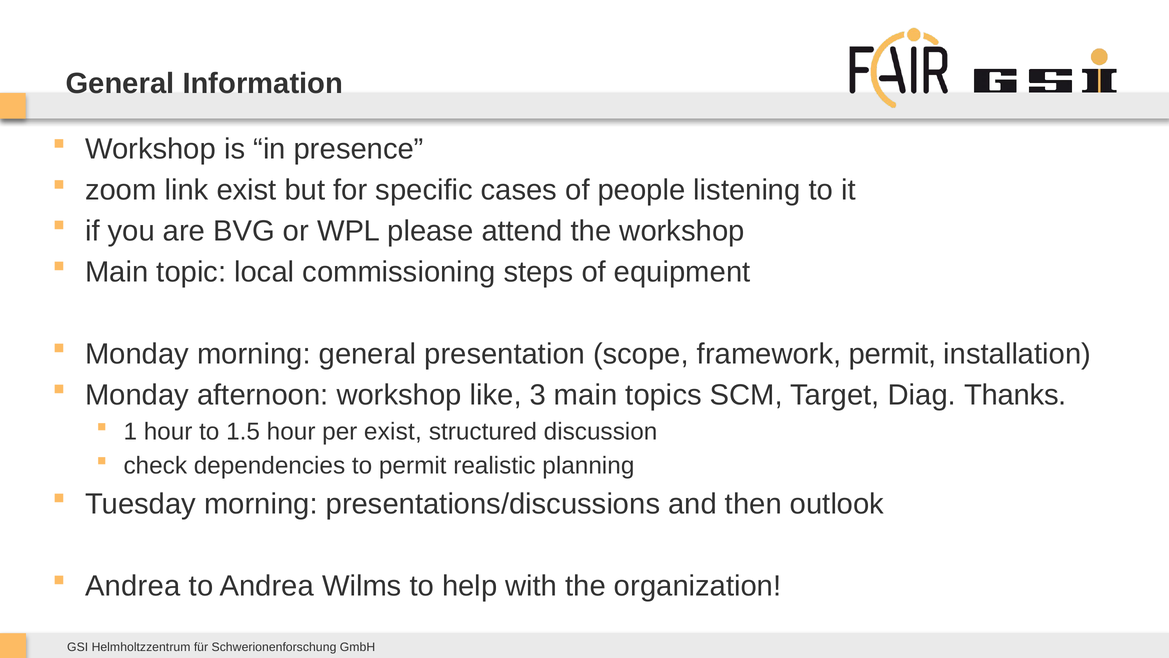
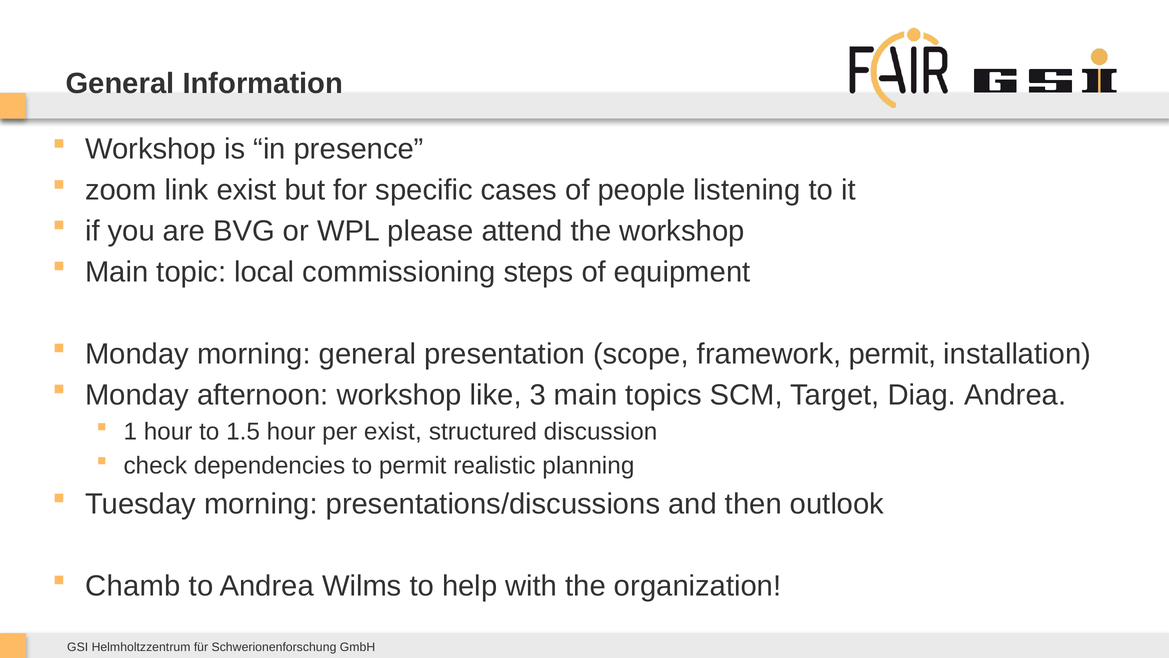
Diag Thanks: Thanks -> Andrea
Andrea at (133, 586): Andrea -> Chamb
